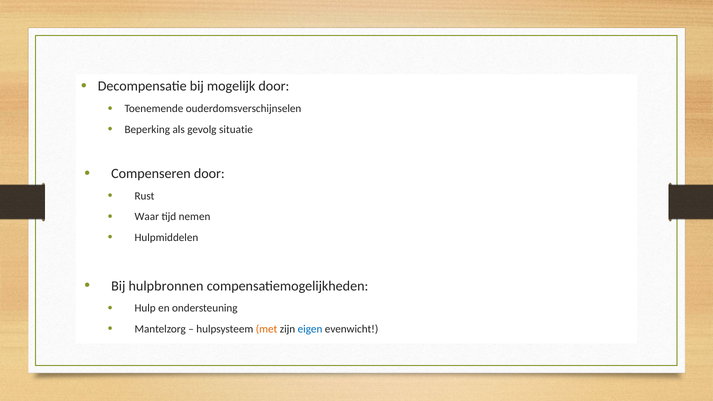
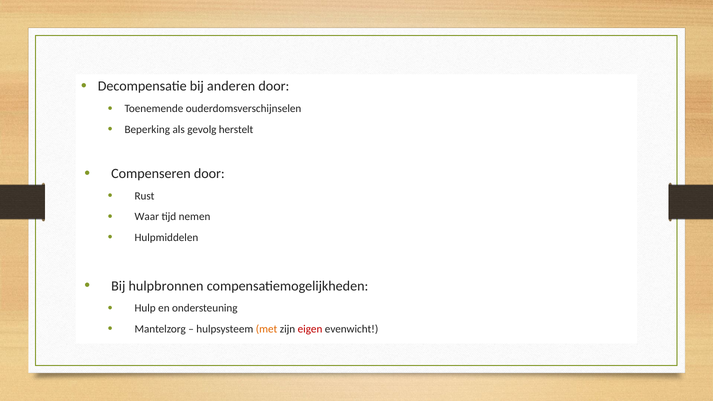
mogelijk: mogelijk -> anderen
situatie: situatie -> herstelt
eigen colour: blue -> red
